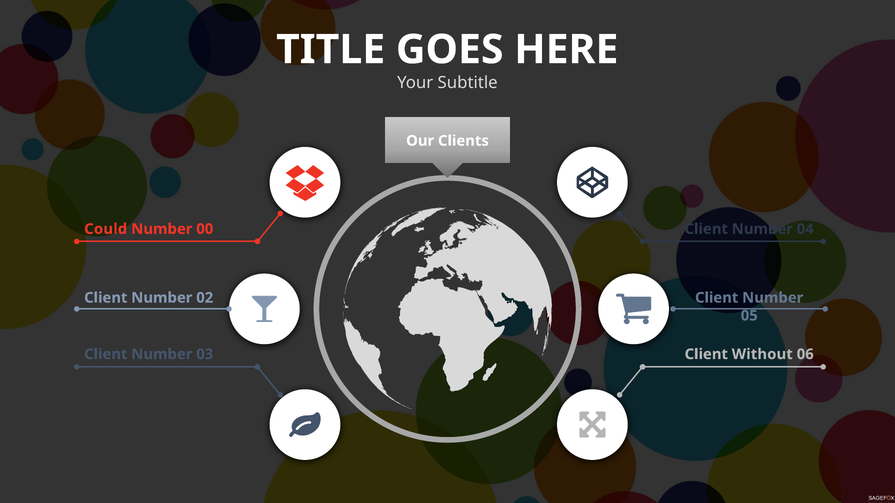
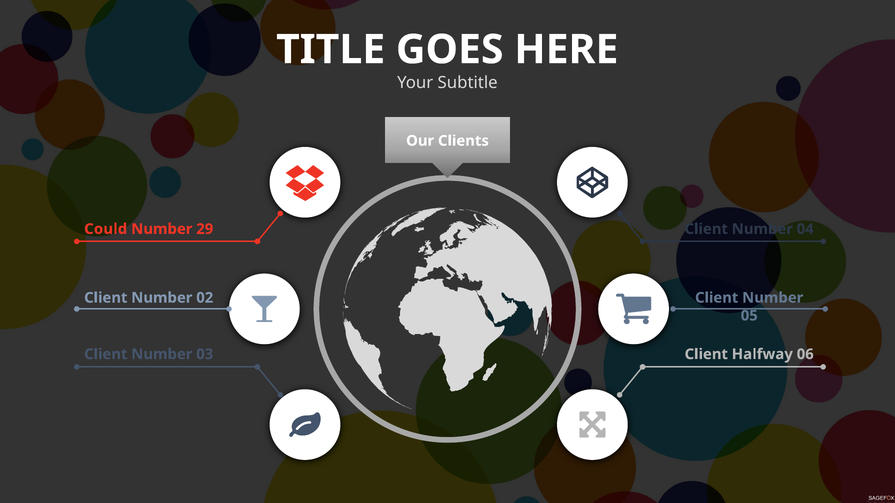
00: 00 -> 29
Without: Without -> Halfway
